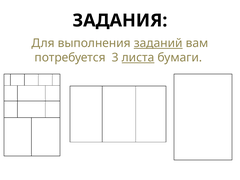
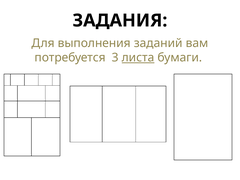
заданий underline: present -> none
